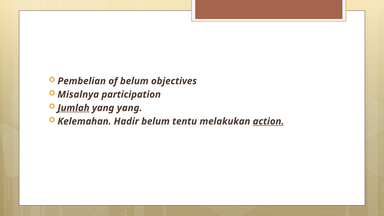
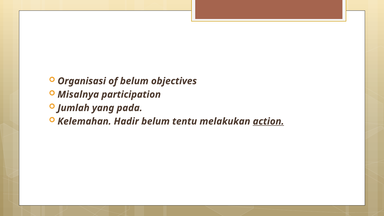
Pembelian: Pembelian -> Organisasi
Jumlah underline: present -> none
yang yang: yang -> pada
